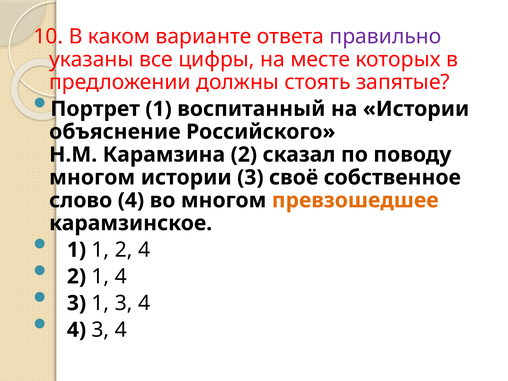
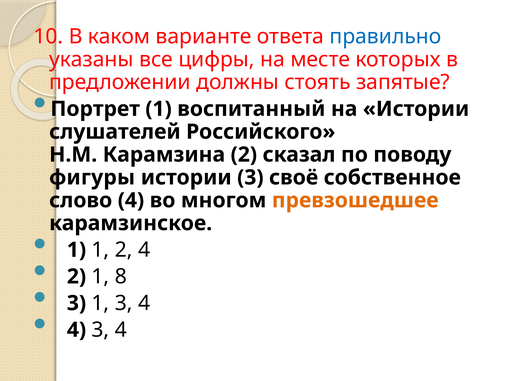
правильно colour: purple -> blue
объяснение: объяснение -> слушателей
многом at (92, 177): многом -> фигуры
1 4: 4 -> 8
